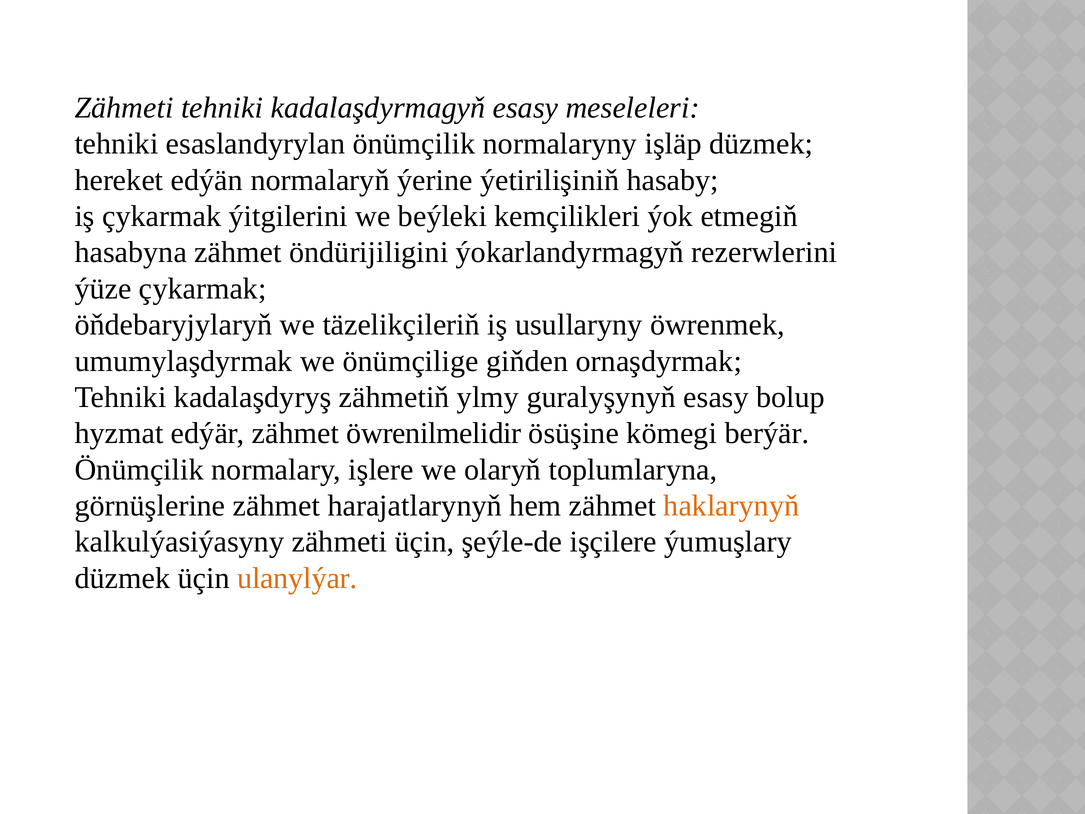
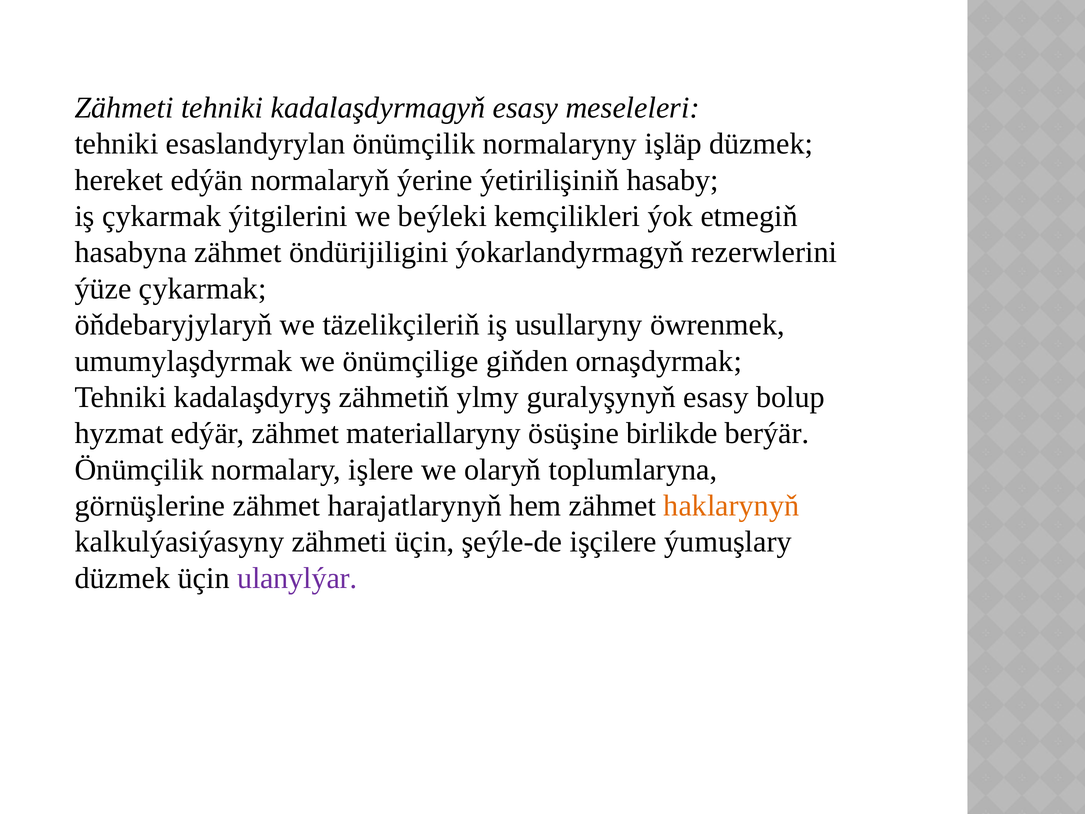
öwrenilmelidir: öwrenilmelidir -> materiallaryny
kömegi: kömegi -> birlikde
ulanylýar colour: orange -> purple
